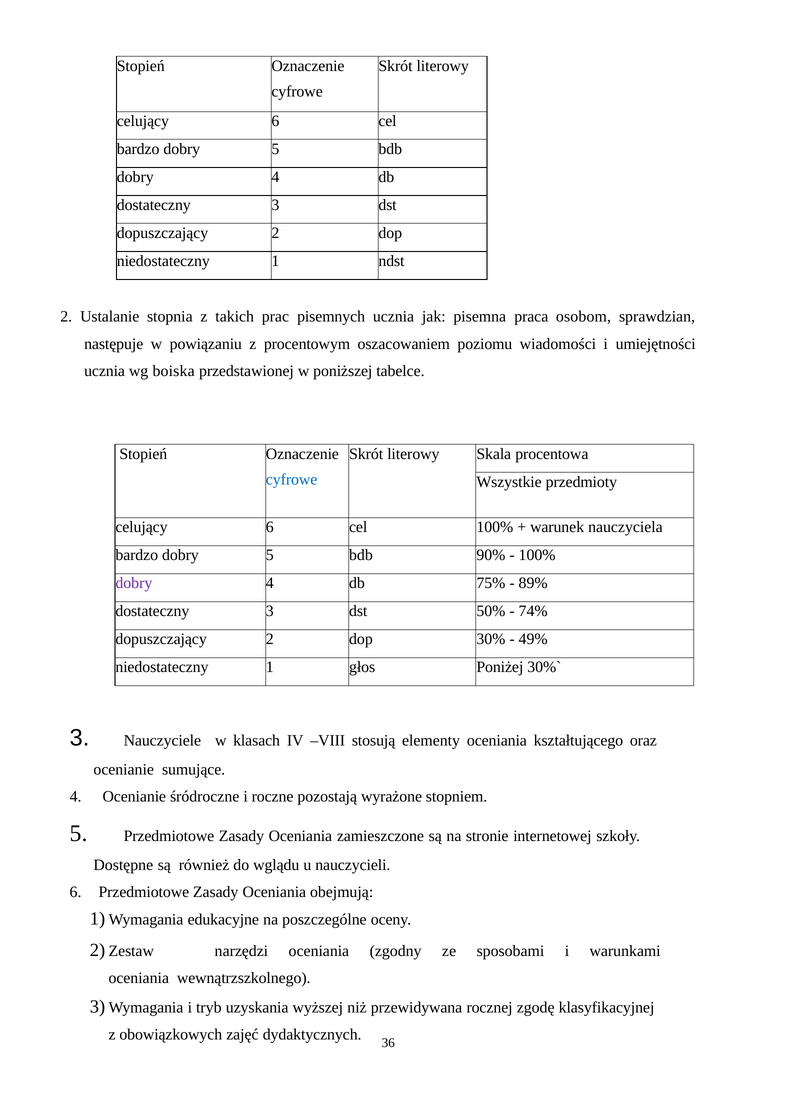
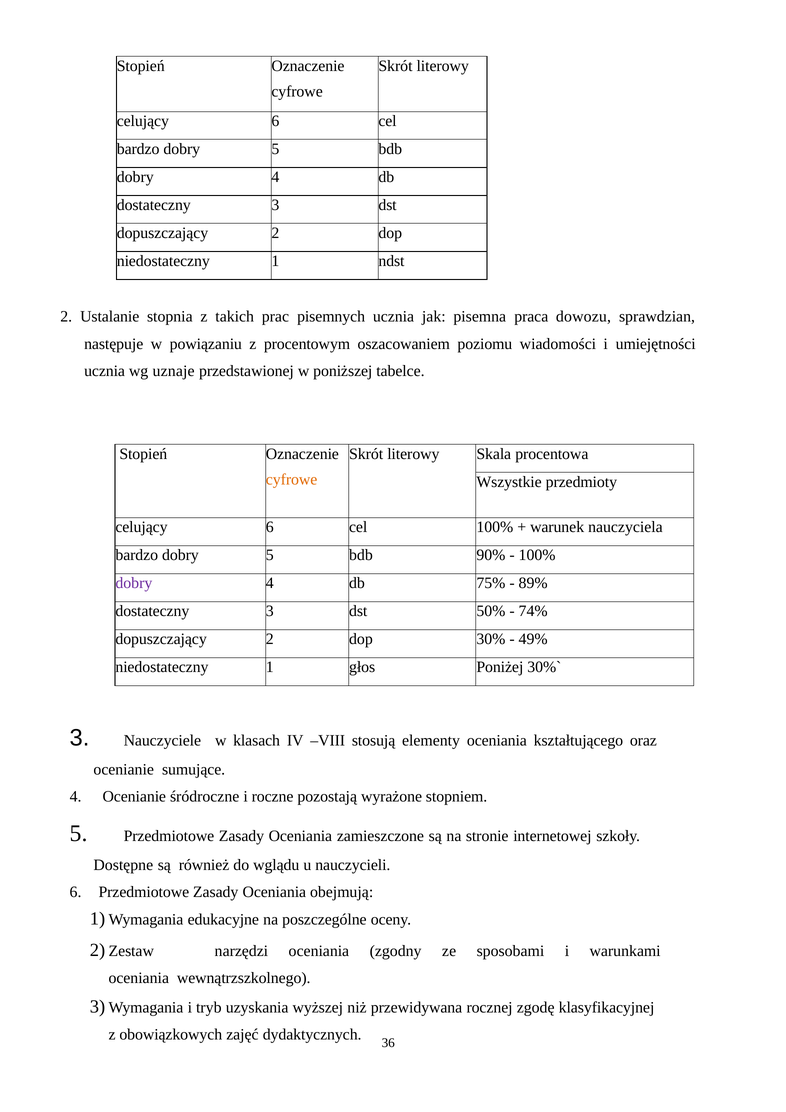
osobom: osobom -> dowozu
boiska: boiska -> uznaje
cyfrowe at (292, 480) colour: blue -> orange
